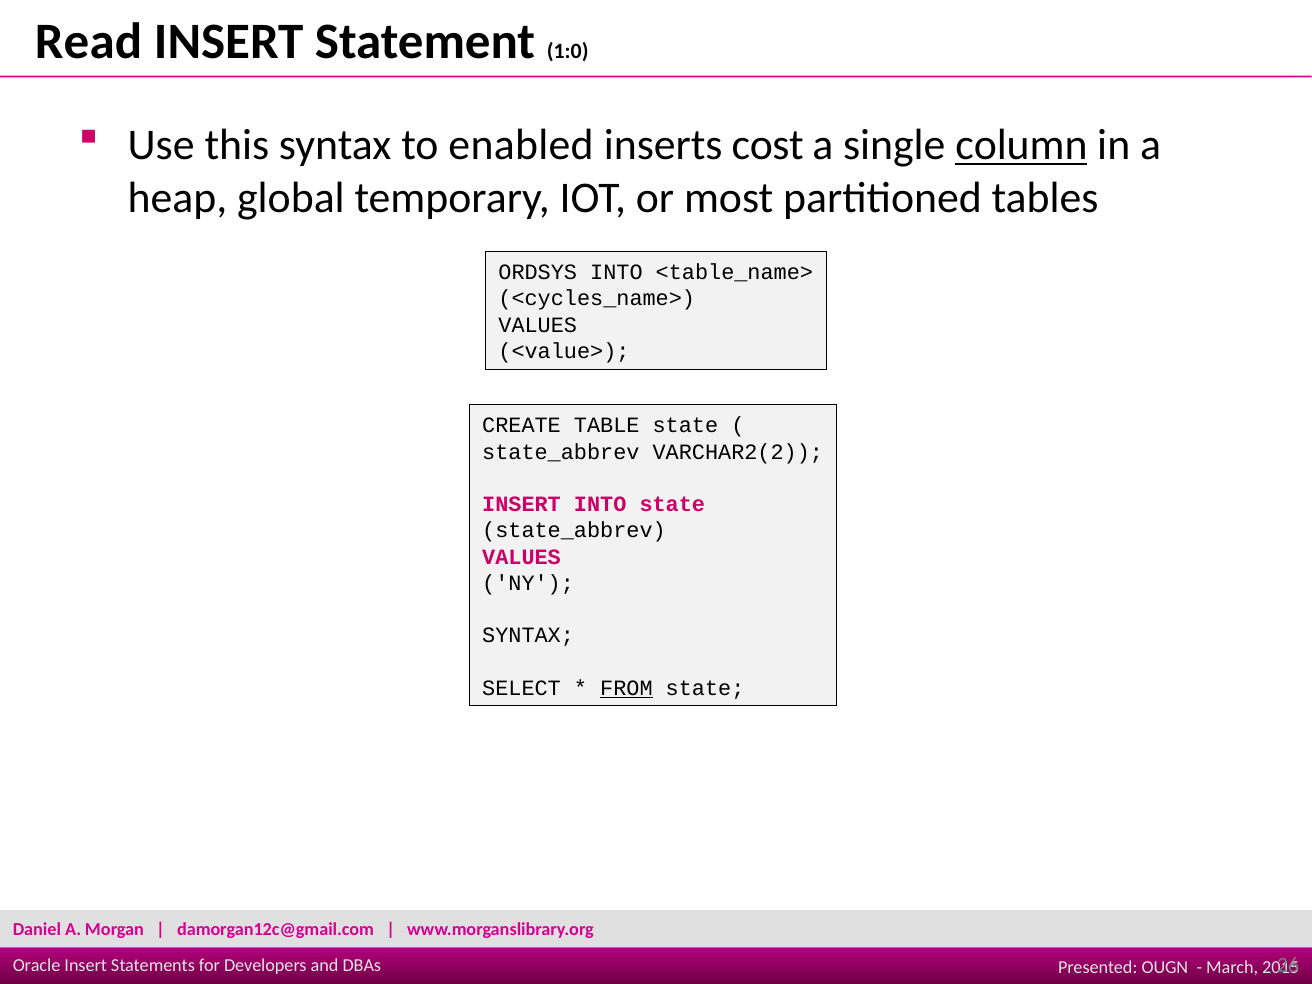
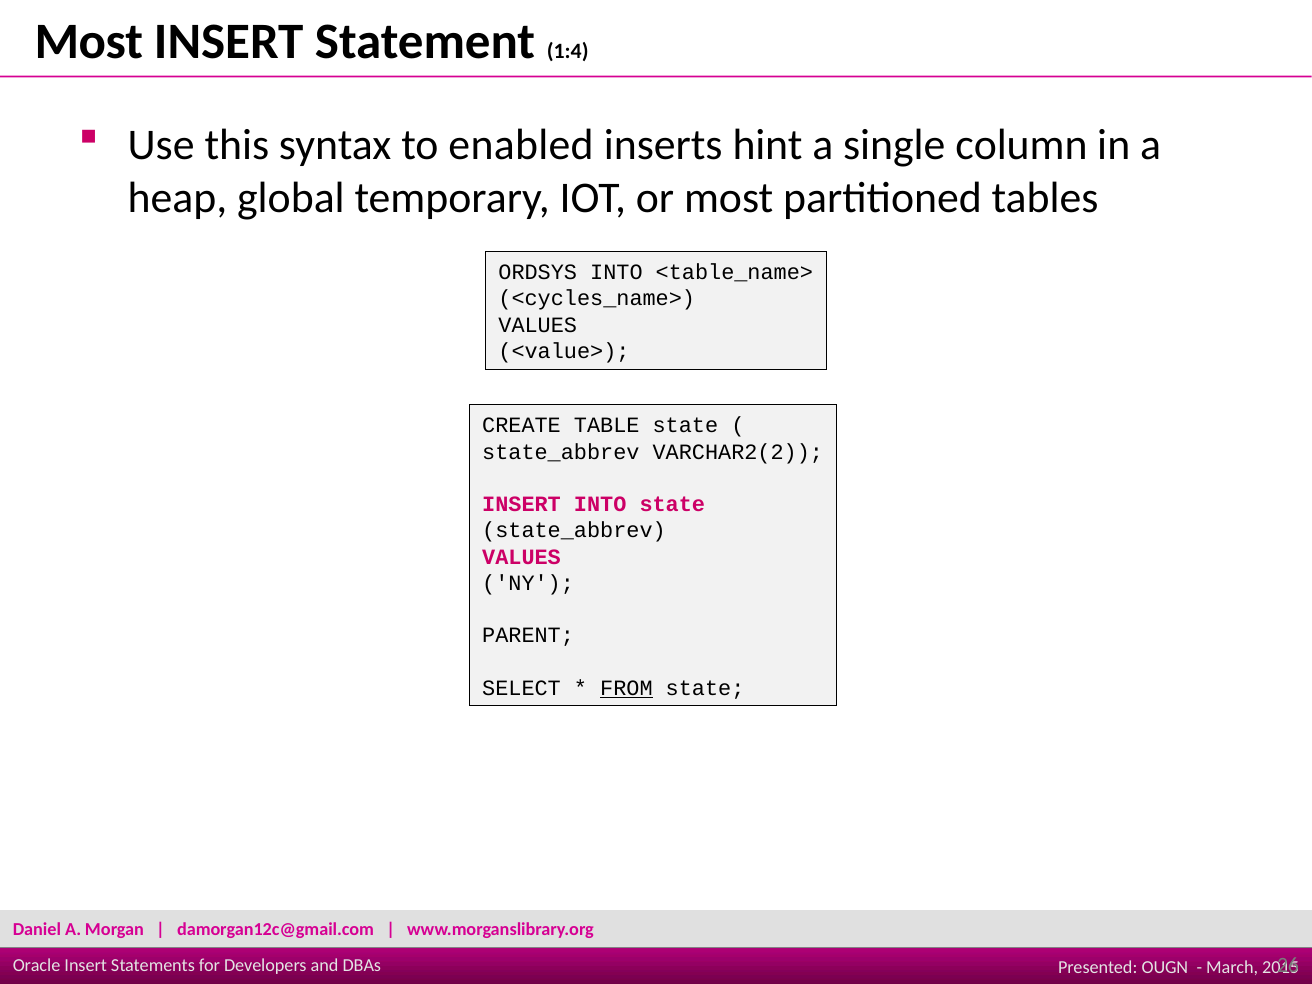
Read at (89, 42): Read -> Most
1:0: 1:0 -> 1:4
cost: cost -> hint
column underline: present -> none
SYNTAX at (528, 636): SYNTAX -> PARENT
